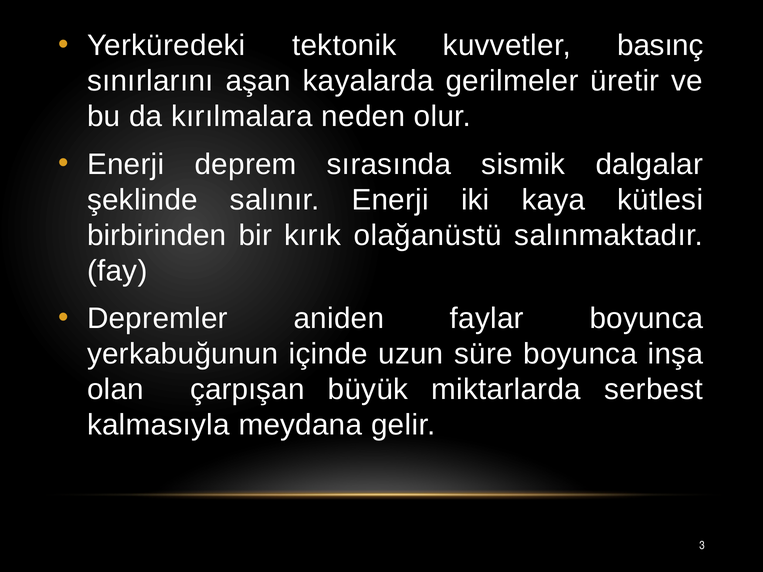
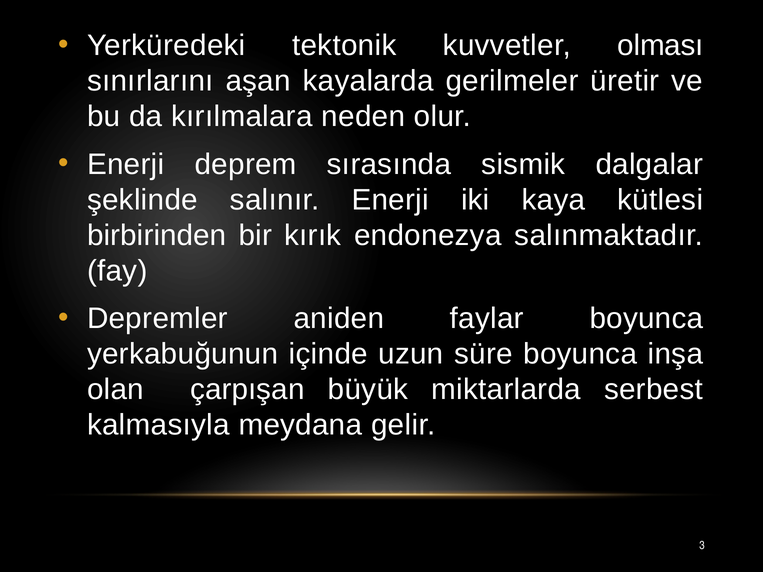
basınç: basınç -> olması
olağanüstü: olağanüstü -> endonezya
